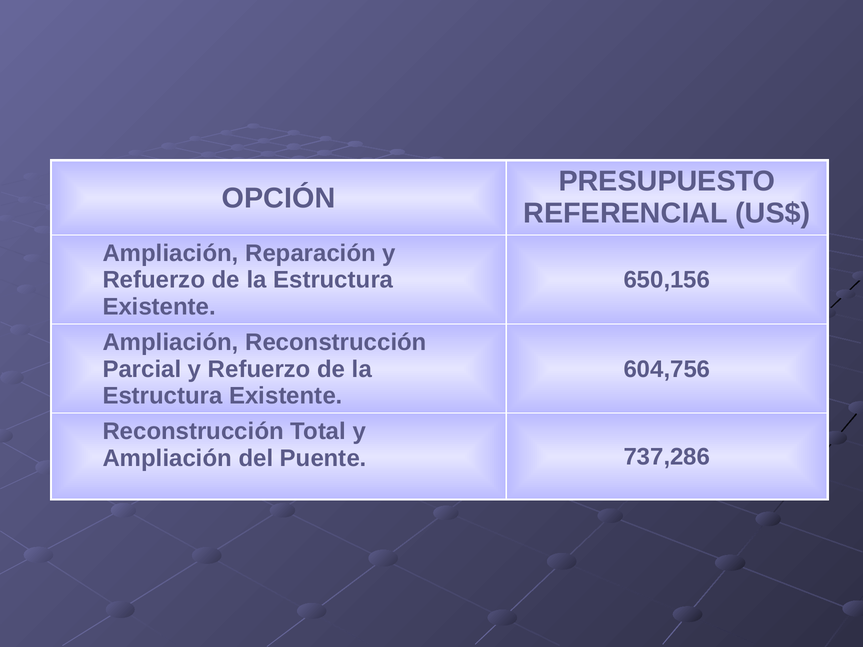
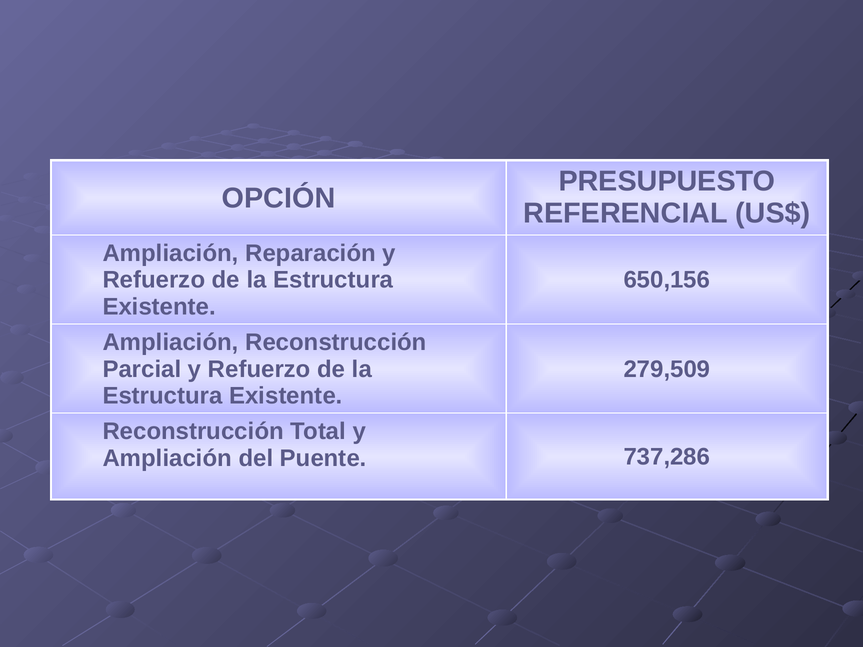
604,756: 604,756 -> 279,509
